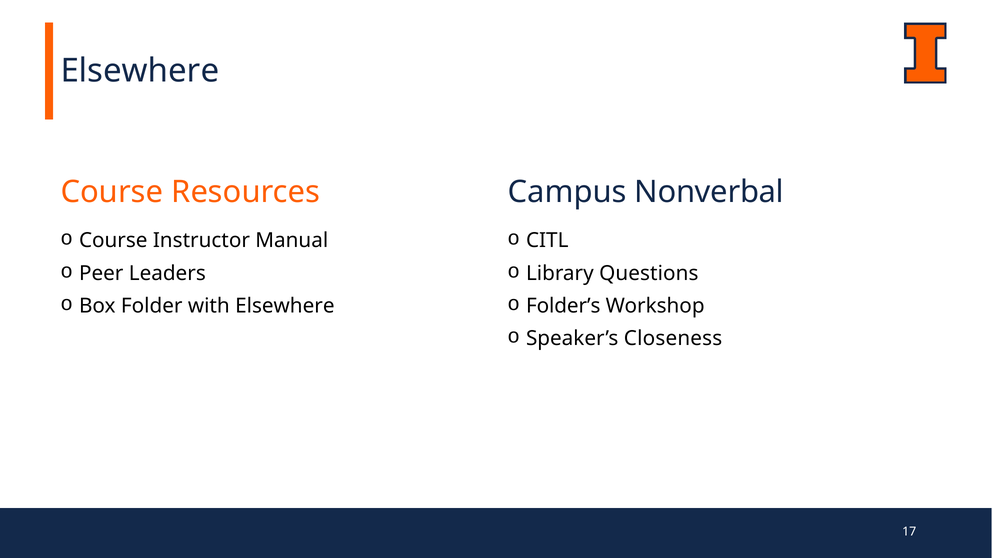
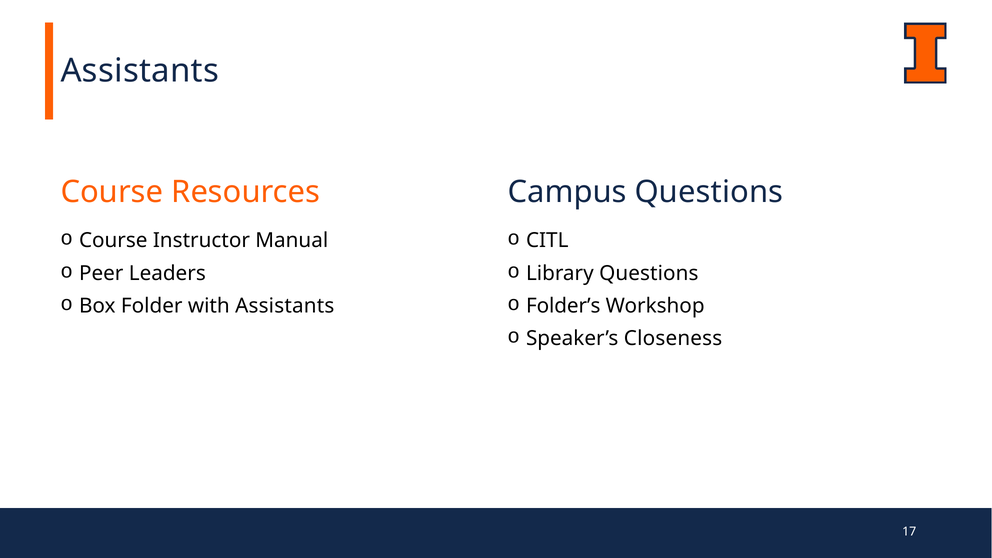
Elsewhere at (140, 71): Elsewhere -> Assistants
Campus Nonverbal: Nonverbal -> Questions
with Elsewhere: Elsewhere -> Assistants
